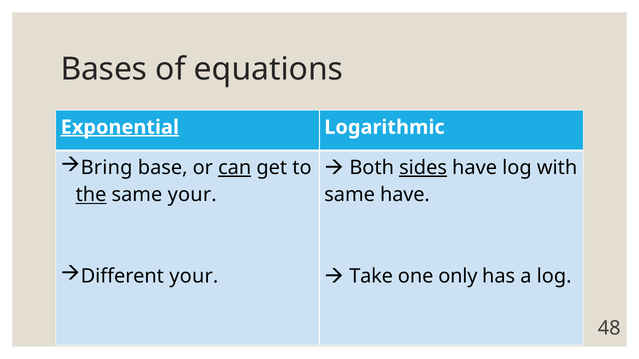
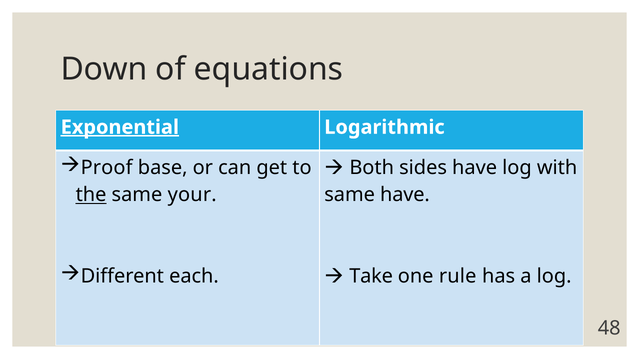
Bases: Bases -> Down
Bring: Bring -> Proof
can underline: present -> none
sides underline: present -> none
Different your: your -> each
only: only -> rule
